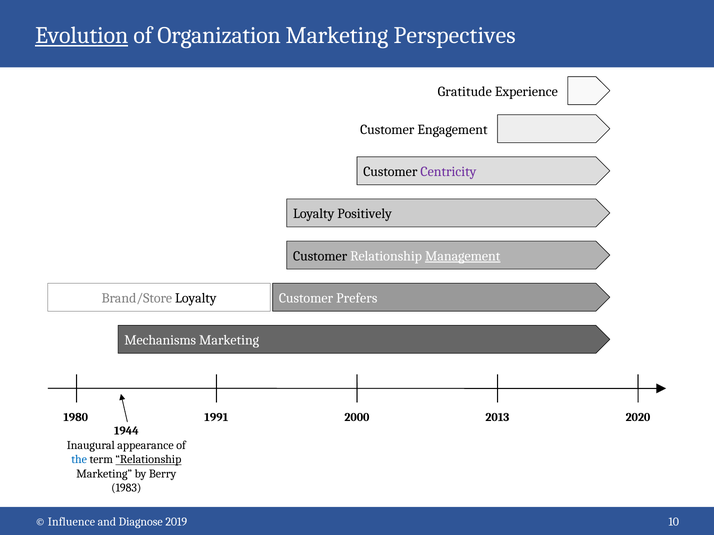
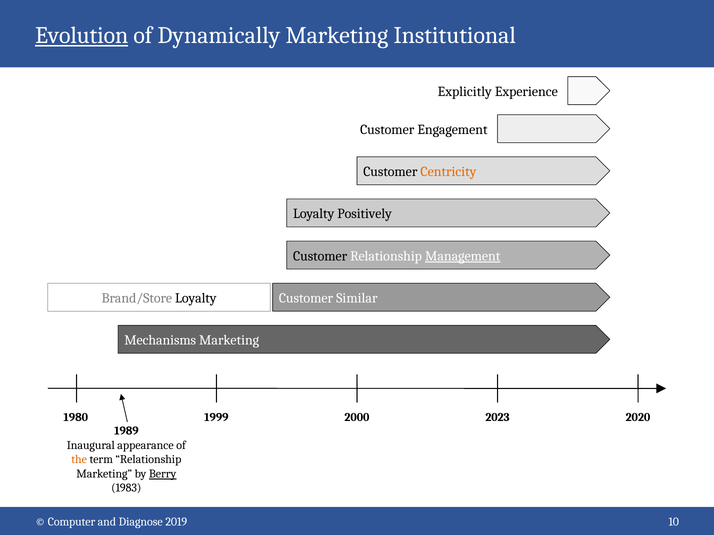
Organization: Organization -> Dynamically
Perspectives: Perspectives -> Institutional
Gratitude: Gratitude -> Explicitly
Centricity colour: purple -> orange
Prefers: Prefers -> Similar
1991: 1991 -> 1999
2013: 2013 -> 2023
1944: 1944 -> 1989
the colour: blue -> orange
Relationship at (148, 460) underline: present -> none
Berry underline: none -> present
Influence: Influence -> Computer
